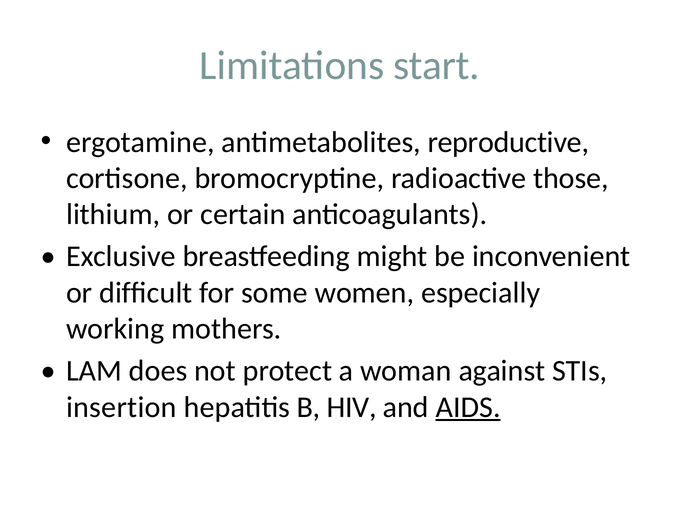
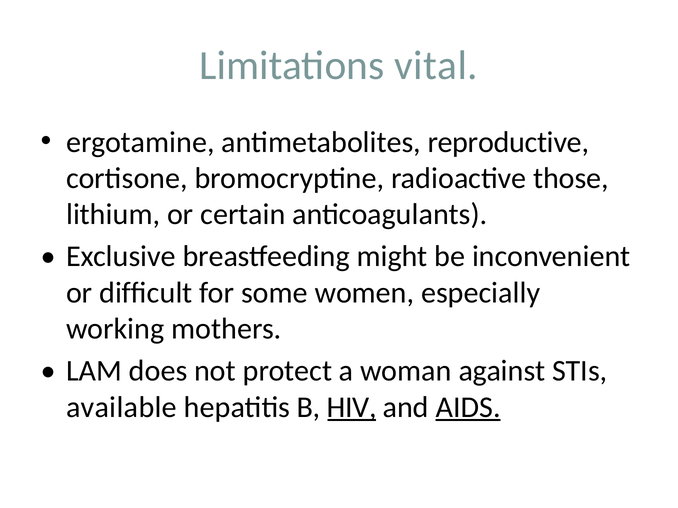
start: start -> vital
insertion: insertion -> available
HIV underline: none -> present
